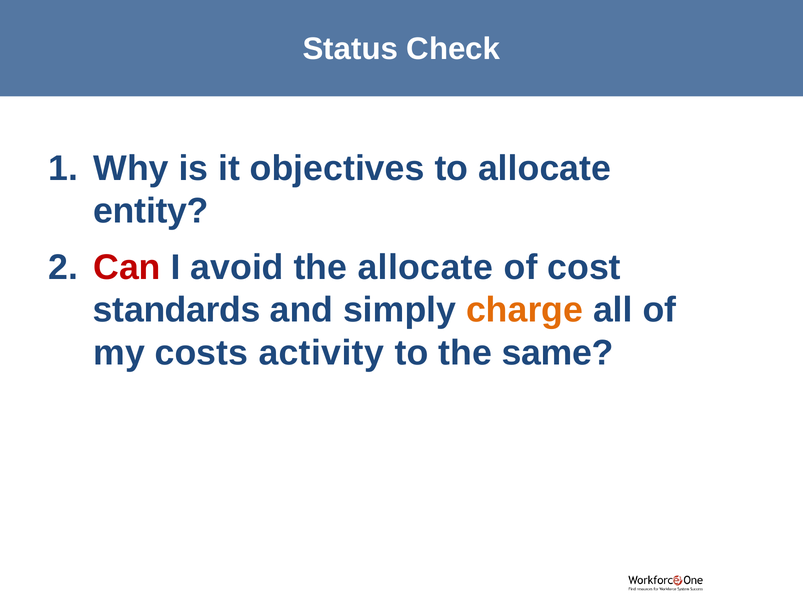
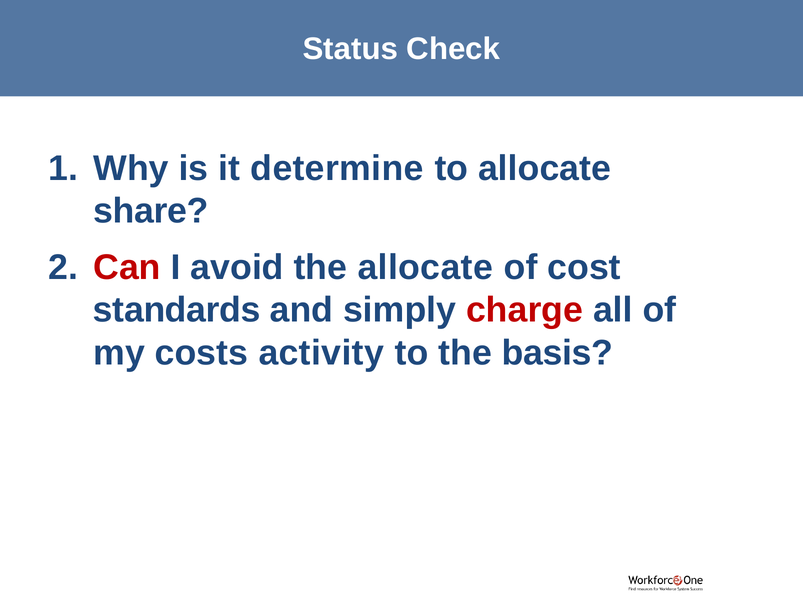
objectives: objectives -> determine
entity: entity -> share
charge colour: orange -> red
same: same -> basis
